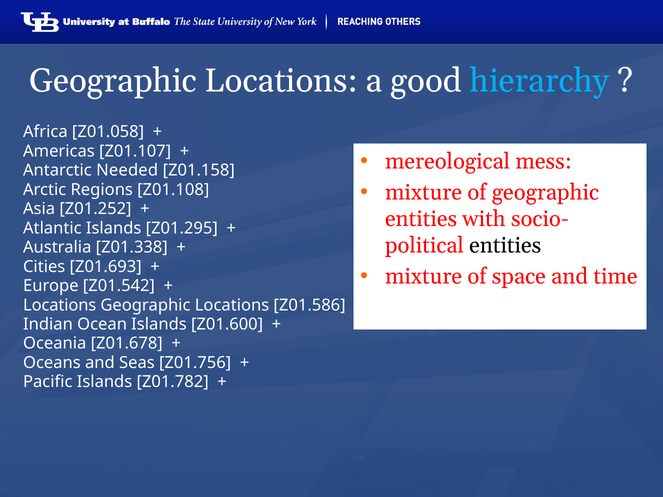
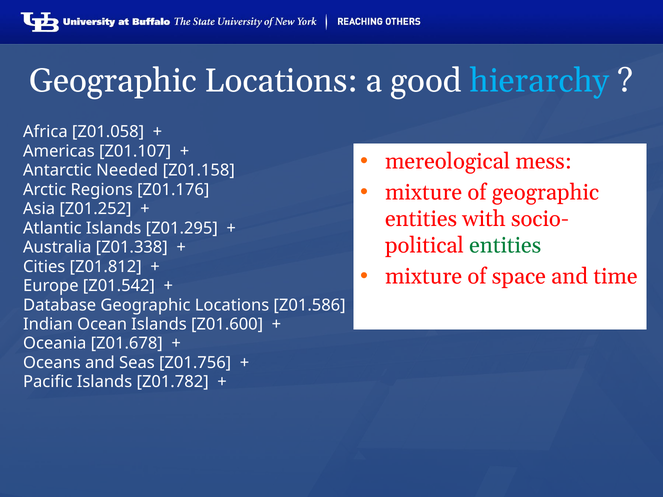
Z01.108: Z01.108 -> Z01.176
entities at (505, 246) colour: black -> green
Z01.693: Z01.693 -> Z01.812
Locations at (60, 305): Locations -> Database
